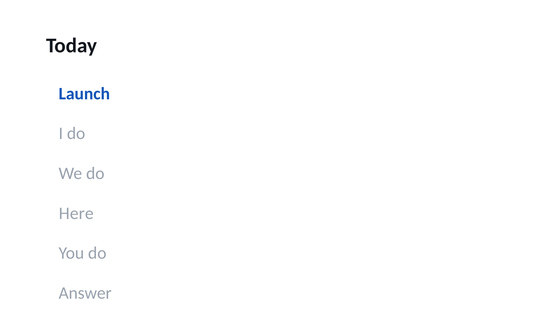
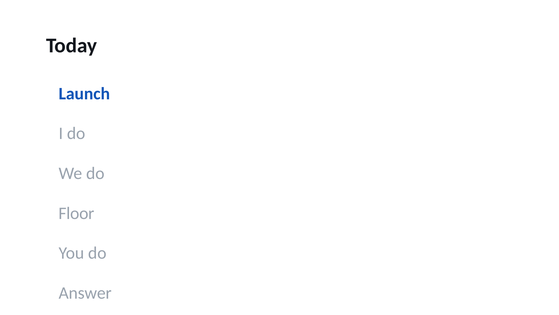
Here: Here -> Floor
